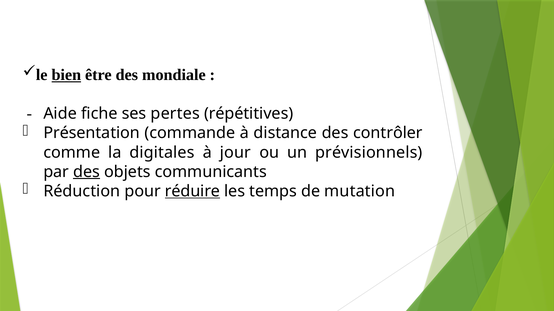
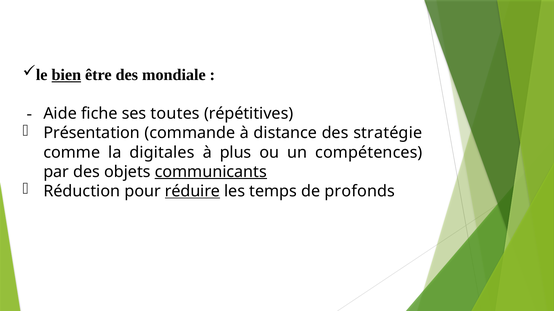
pertes: pertes -> toutes
contrôler: contrôler -> stratégie
jour: jour -> plus
prévisionnels: prévisionnels -> compétences
des at (87, 172) underline: present -> none
communicants underline: none -> present
mutation: mutation -> profonds
